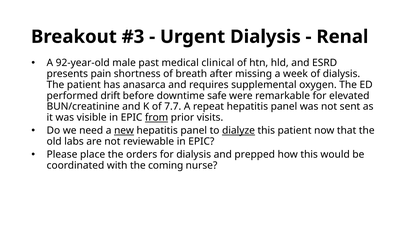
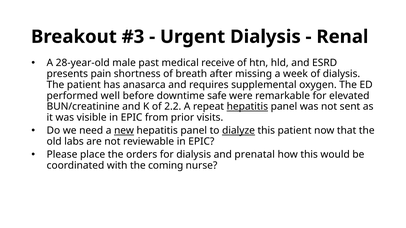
92-year-old: 92-year-old -> 28-year-old
clinical: clinical -> receive
drift: drift -> well
7.7: 7.7 -> 2.2
hepatitis at (247, 107) underline: none -> present
from underline: present -> none
prepped: prepped -> prenatal
